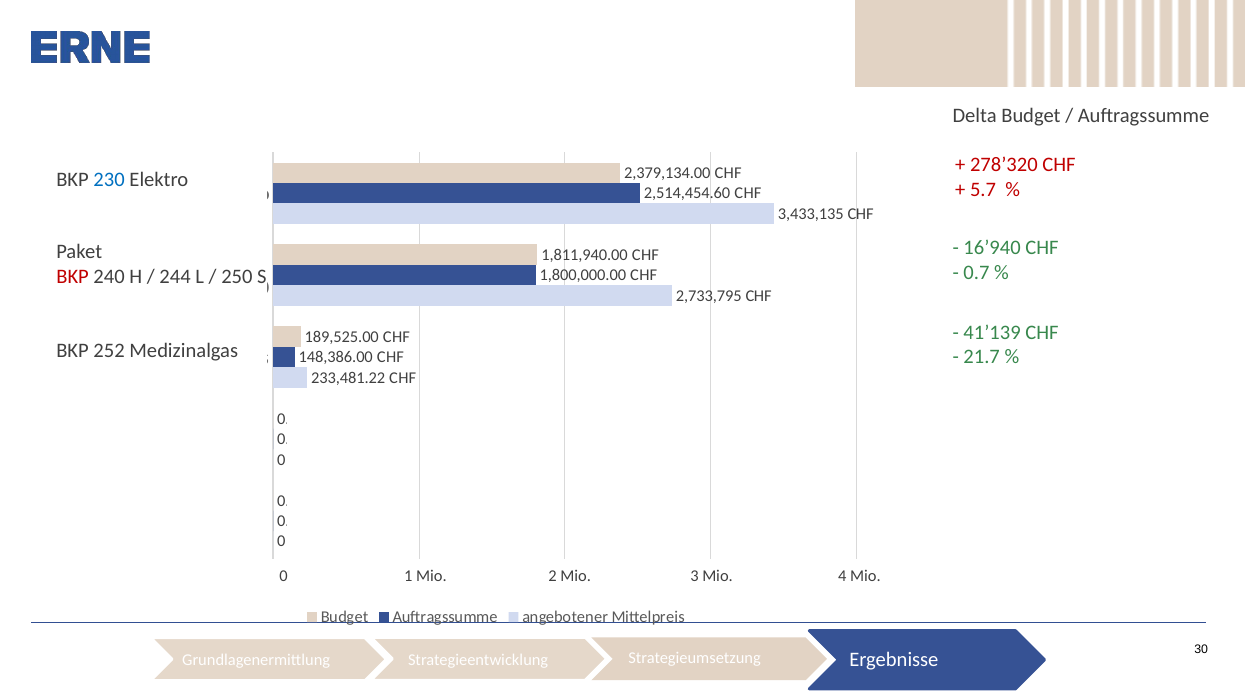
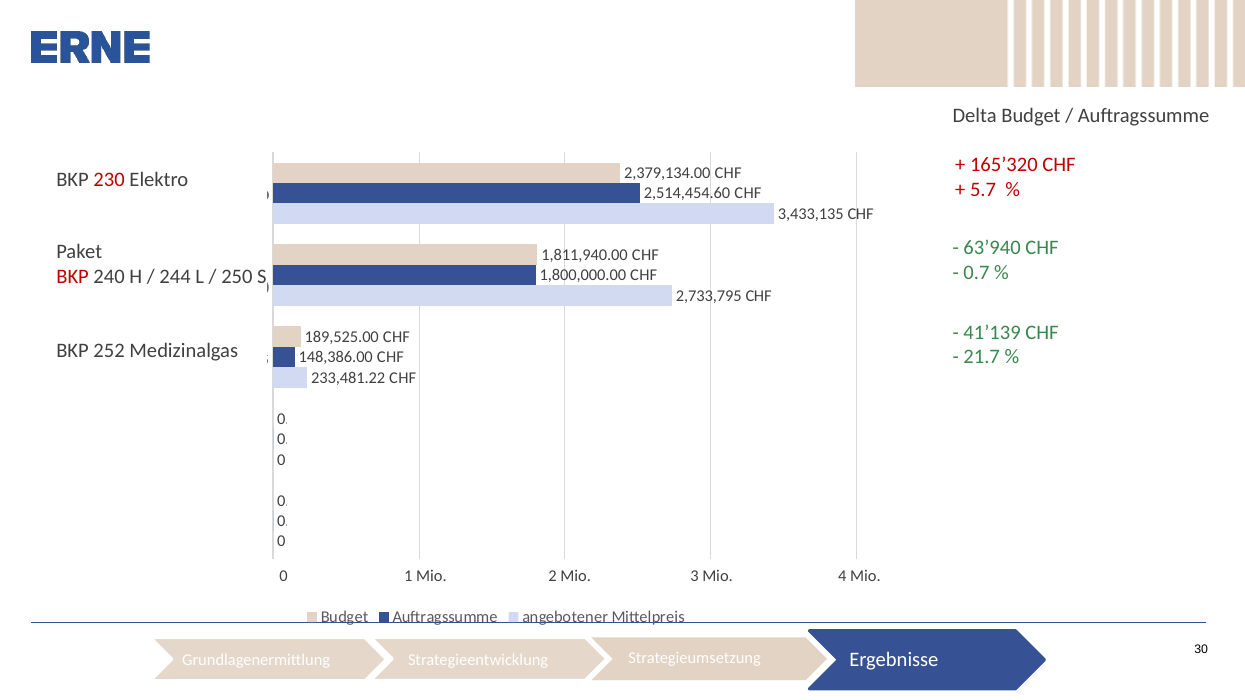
278’320: 278’320 -> 165’320
230 at (109, 180) colour: blue -> red
16’940: 16’940 -> 63’940
